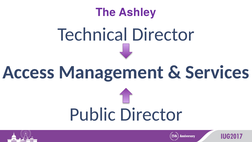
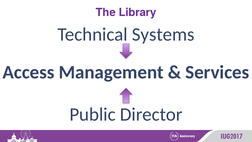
Ashley: Ashley -> Library
Director at (163, 34): Director -> Systems
